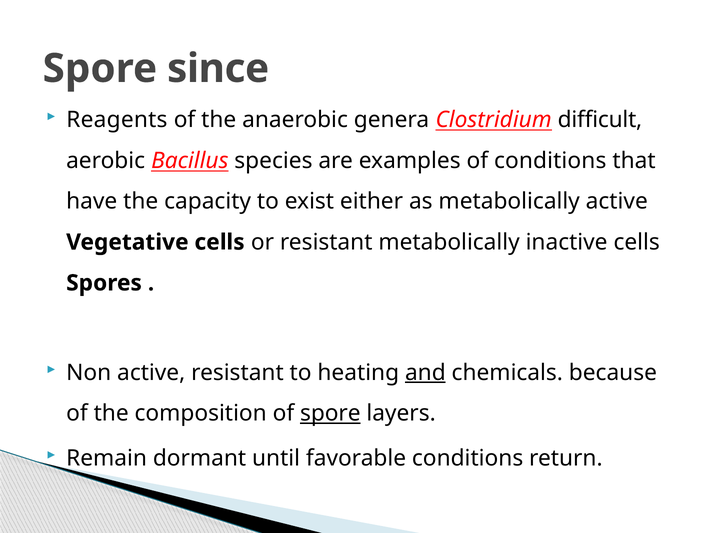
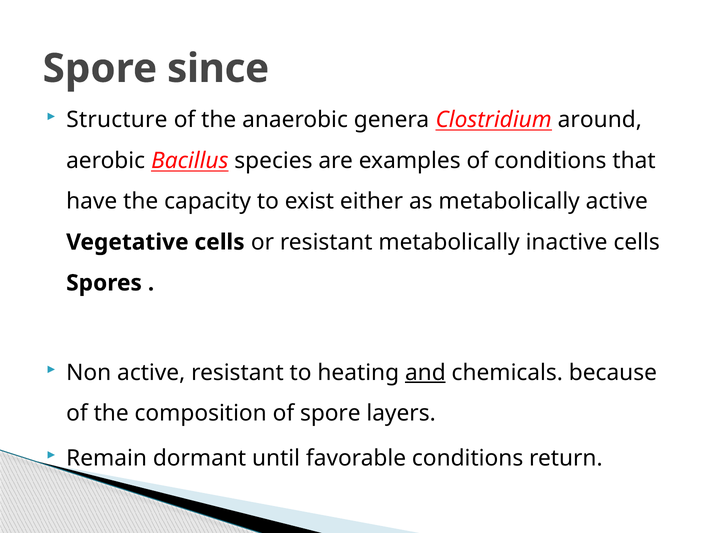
Reagents: Reagents -> Structure
difficult: difficult -> around
spore at (330, 414) underline: present -> none
